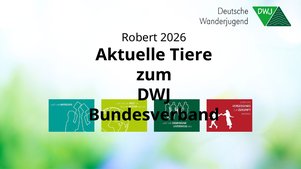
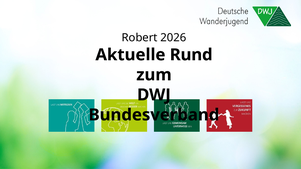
Tiere: Tiere -> Rund
